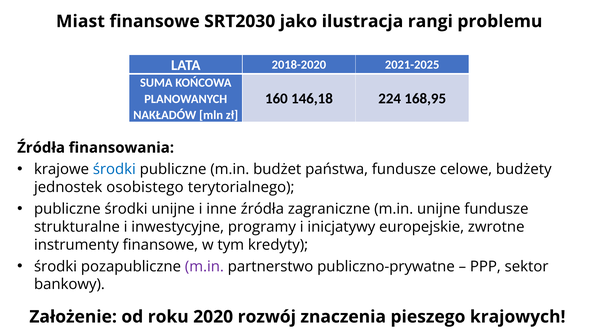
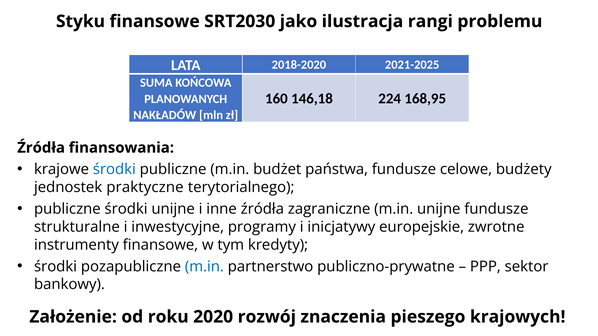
Miast: Miast -> Styku
osobistego: osobistego -> praktyczne
m.in at (204, 267) colour: purple -> blue
